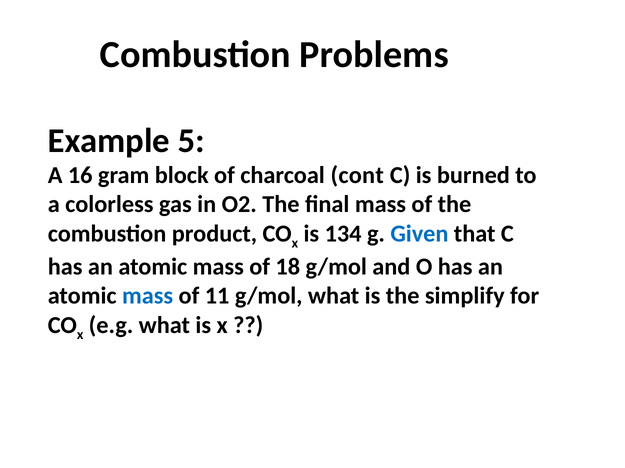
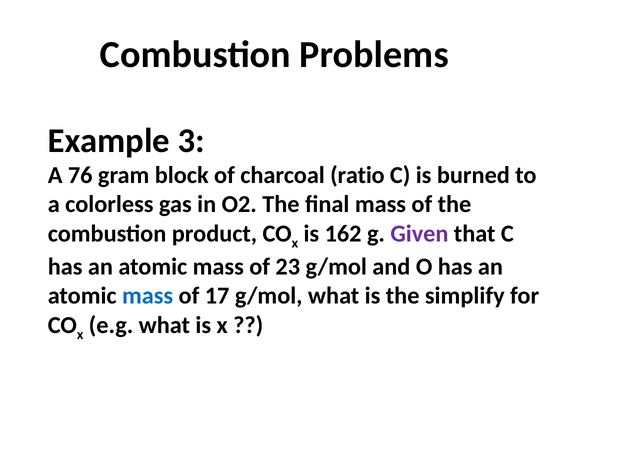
5: 5 -> 3
16: 16 -> 76
cont: cont -> ratio
134: 134 -> 162
Given colour: blue -> purple
18: 18 -> 23
11: 11 -> 17
